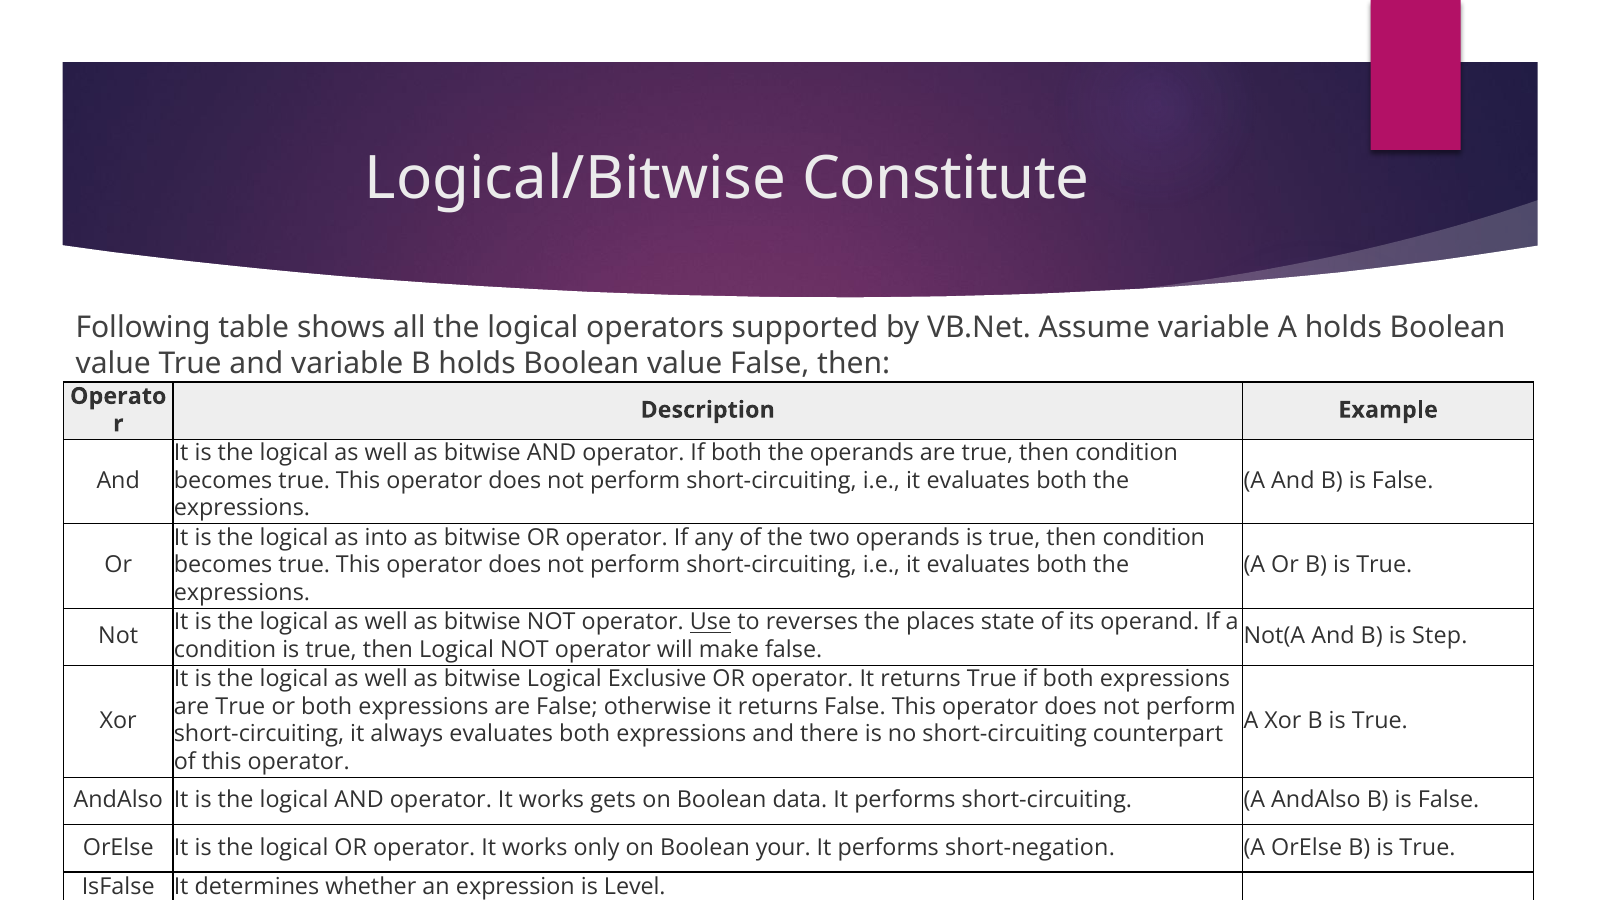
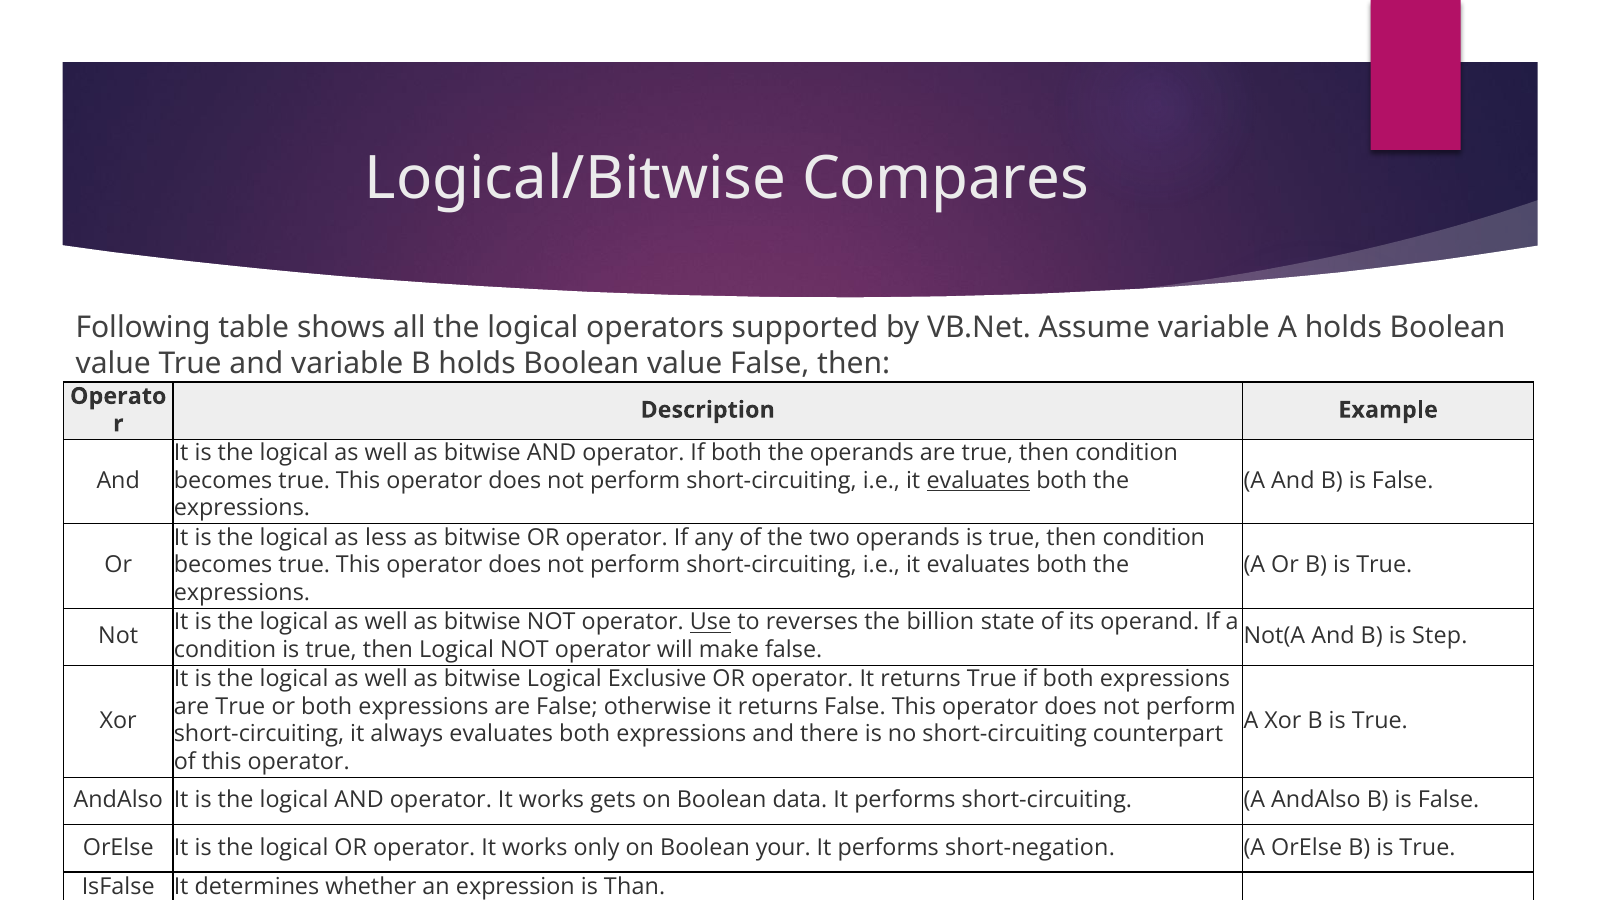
Constitute: Constitute -> Compares
evaluates at (978, 481) underline: none -> present
into: into -> less
places: places -> billion
Level: Level -> Than
